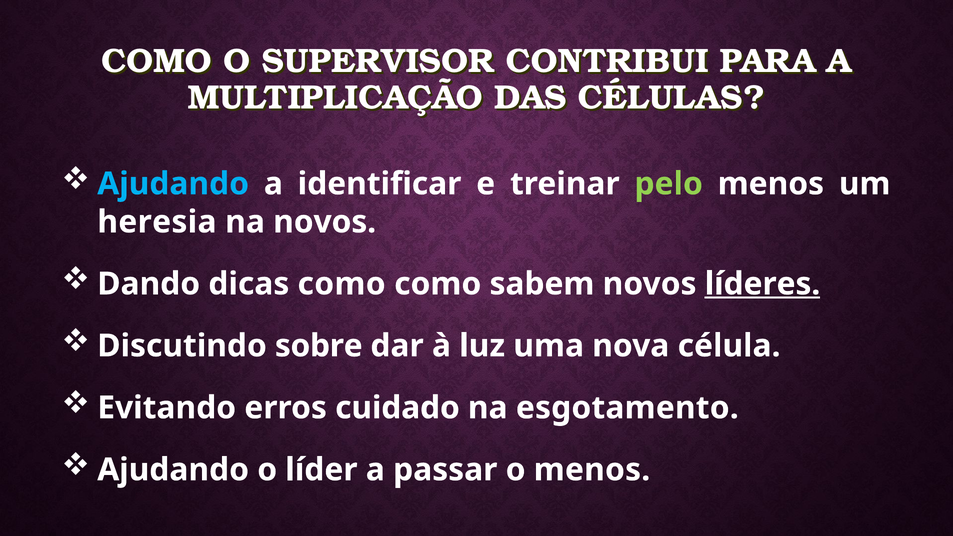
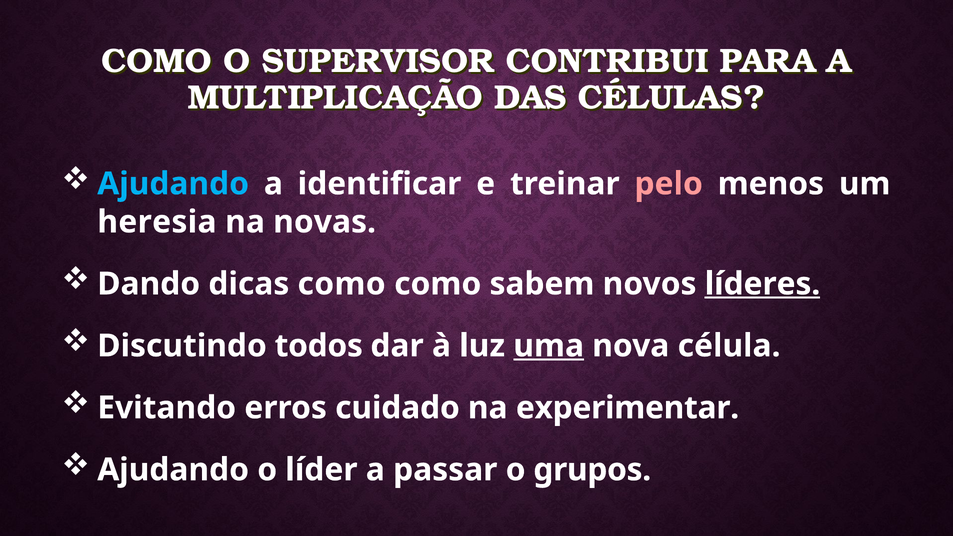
pelo colour: light green -> pink
na novos: novos -> novas
sobre: sobre -> todos
uma underline: none -> present
esgotamento: esgotamento -> experimentar
o menos: menos -> grupos
